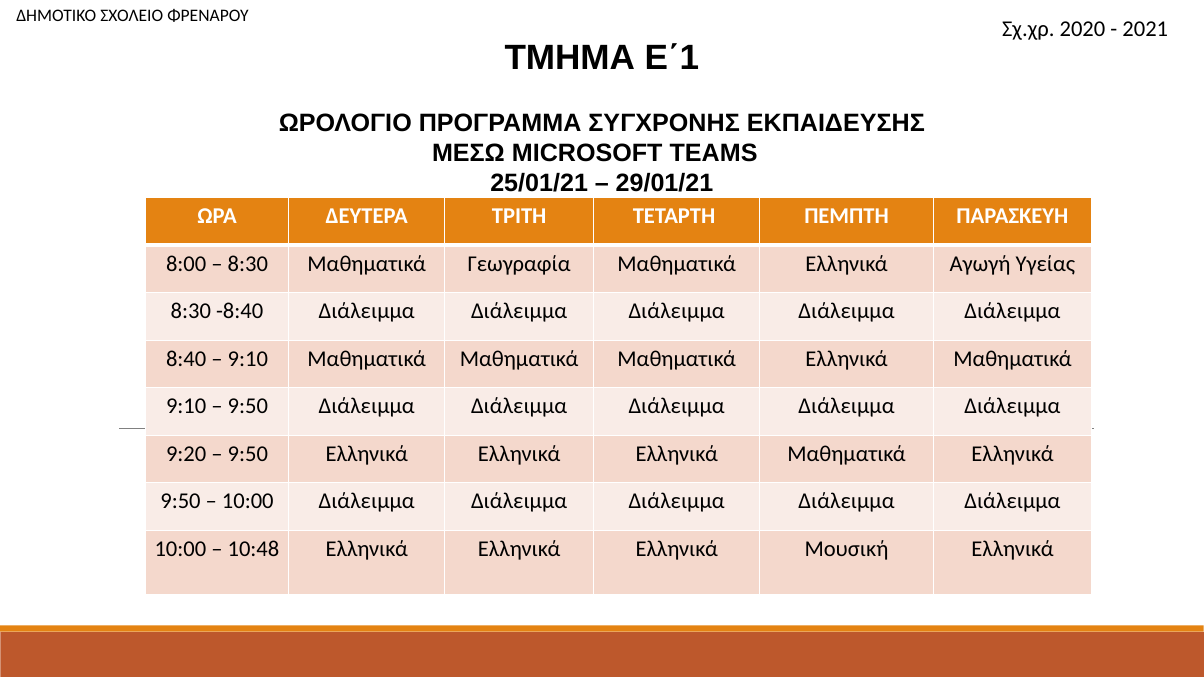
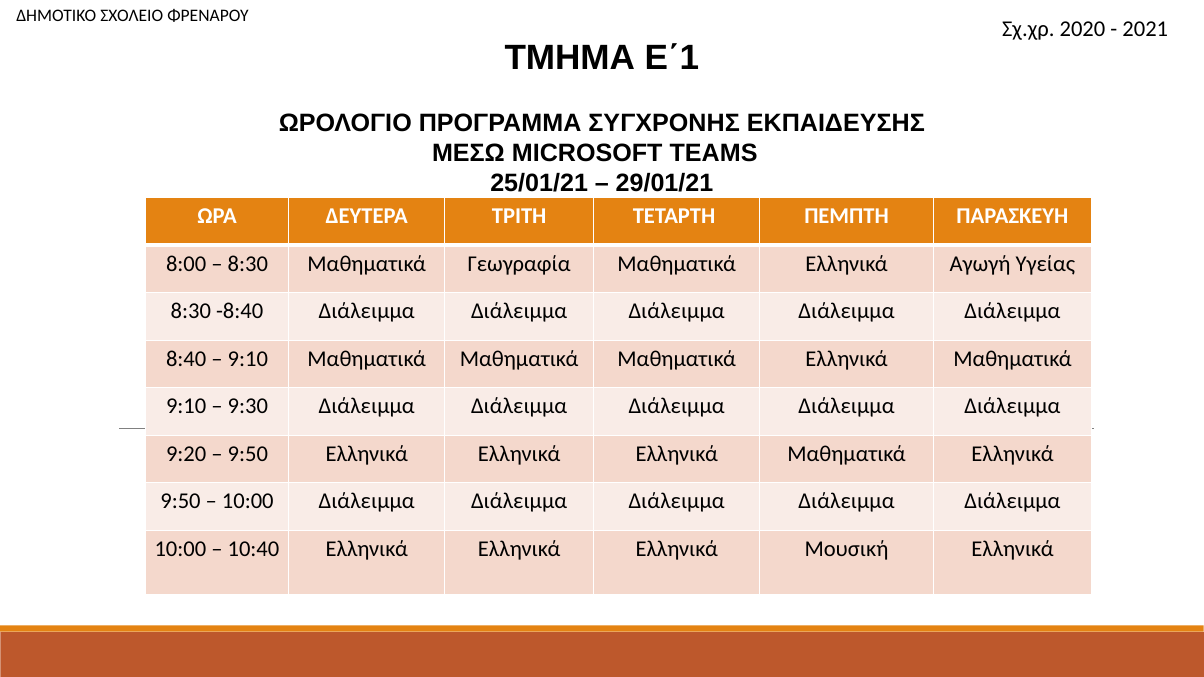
9:50 at (248, 406): 9:50 -> 9:30
10:48: 10:48 -> 10:40
